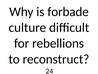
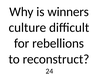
forbade: forbade -> winners
